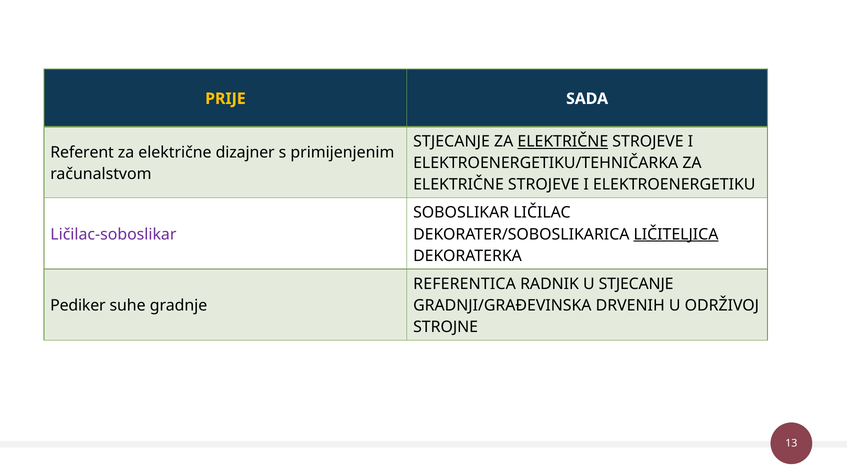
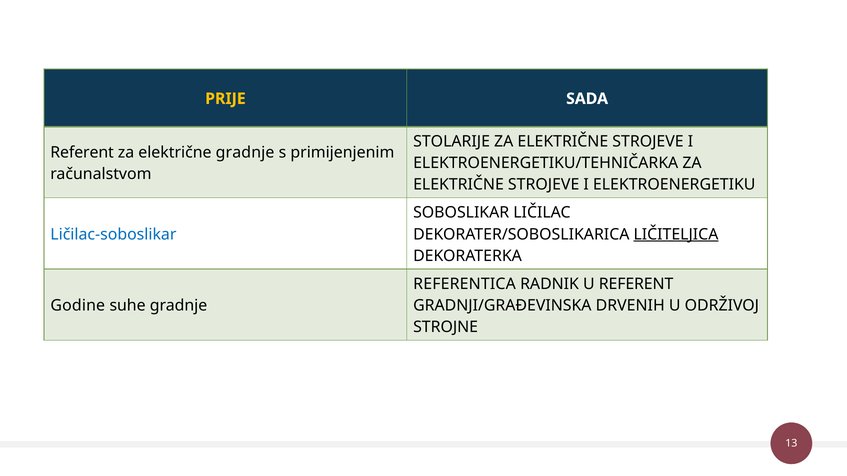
STJECANJE at (452, 142): STJECANJE -> STOLARIJE
ELEKTRIČNE at (563, 142) underline: present -> none
električne dizajner: dizajner -> gradnje
Ličilac-soboslikar colour: purple -> blue
U STJECANJE: STJECANJE -> REFERENT
Pediker: Pediker -> Godine
